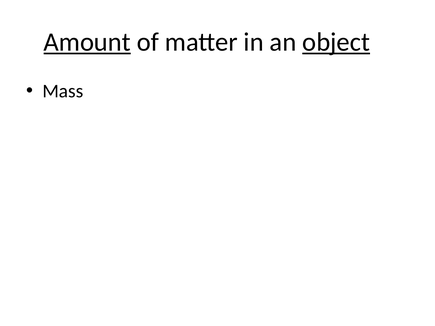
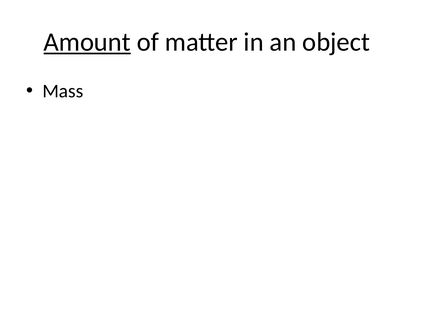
object underline: present -> none
